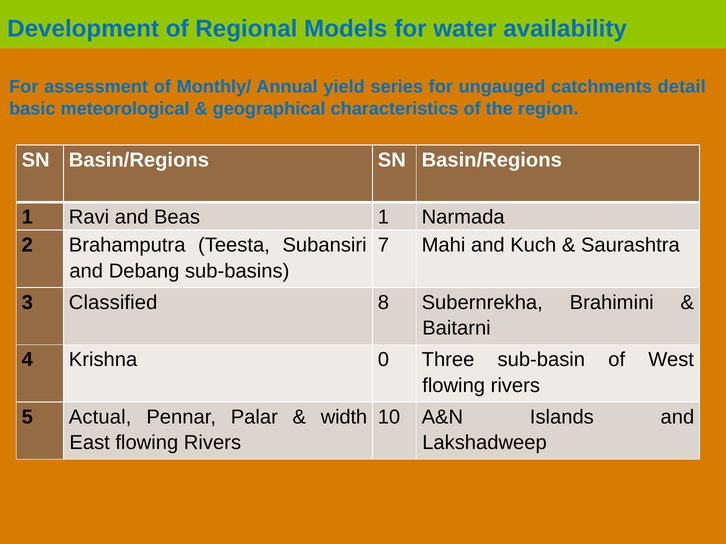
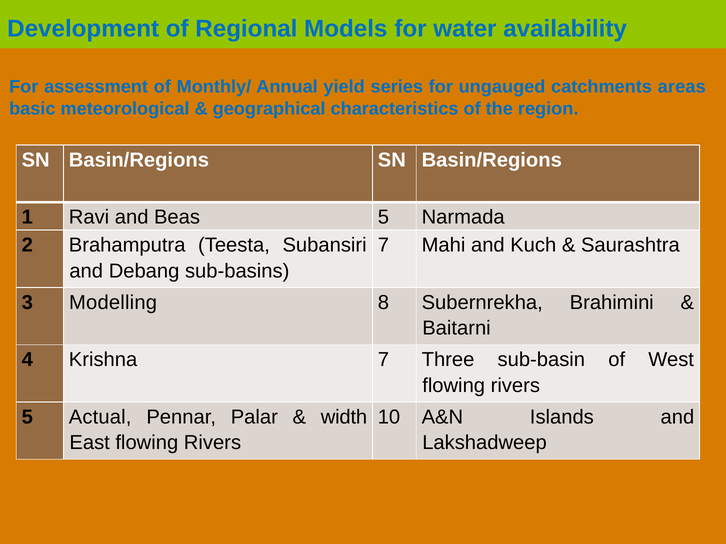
detail: detail -> areas
Beas 1: 1 -> 5
Classified: Classified -> Modelling
Krishna 0: 0 -> 7
